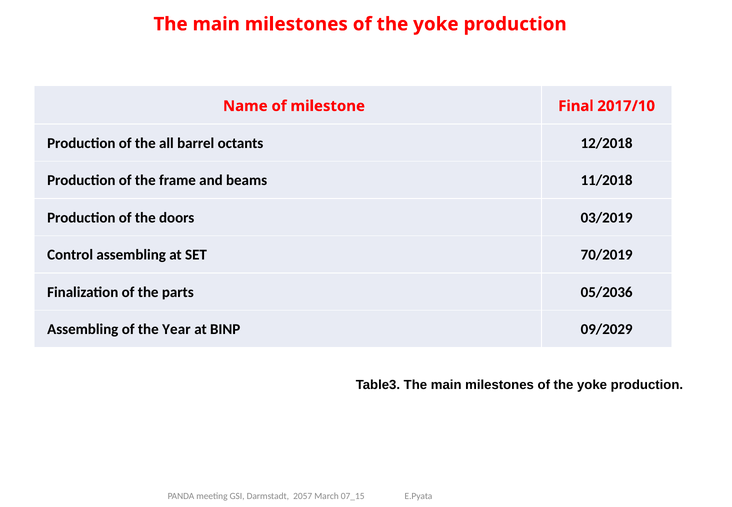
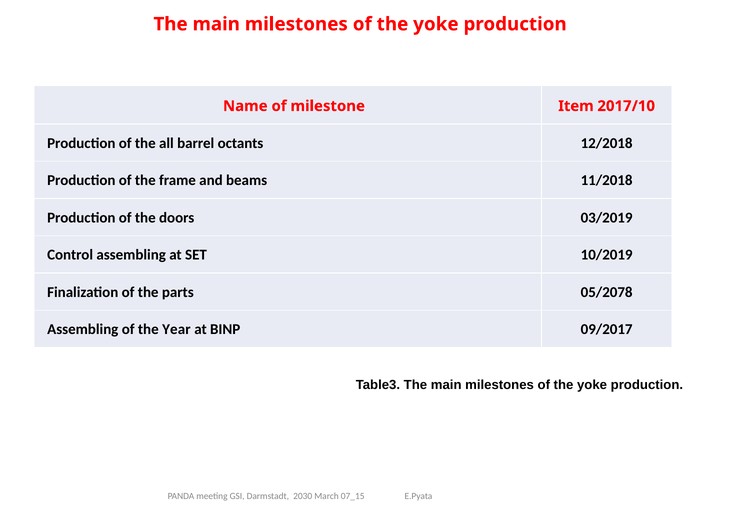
Final: Final -> Item
70/2019: 70/2019 -> 10/2019
05/2036: 05/2036 -> 05/2078
09/2029: 09/2029 -> 09/2017
2057: 2057 -> 2030
